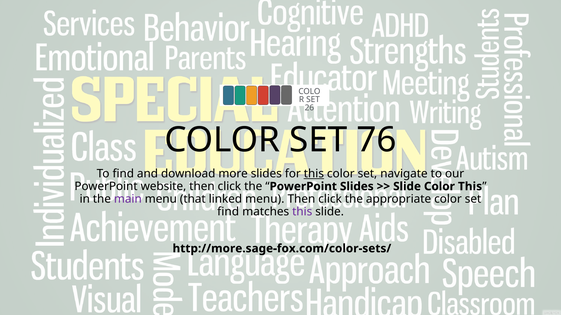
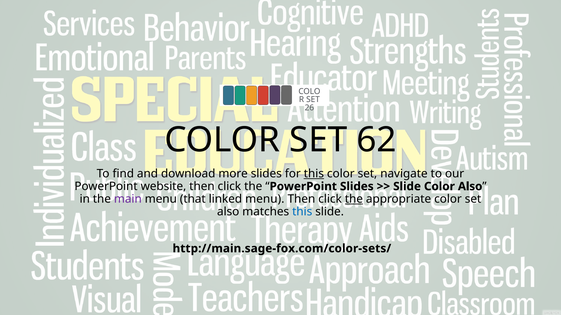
76: 76 -> 62
Color This: This -> Also
the at (354, 199) underline: none -> present
find at (228, 212): find -> also
this at (302, 212) colour: purple -> blue
http://more.sage-fox.com/color-sets/: http://more.sage-fox.com/color-sets/ -> http://main.sage-fox.com/color-sets/
